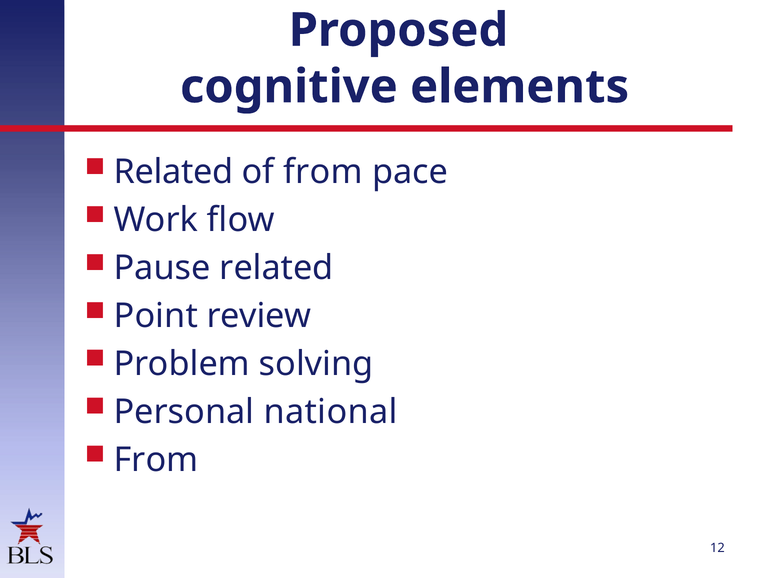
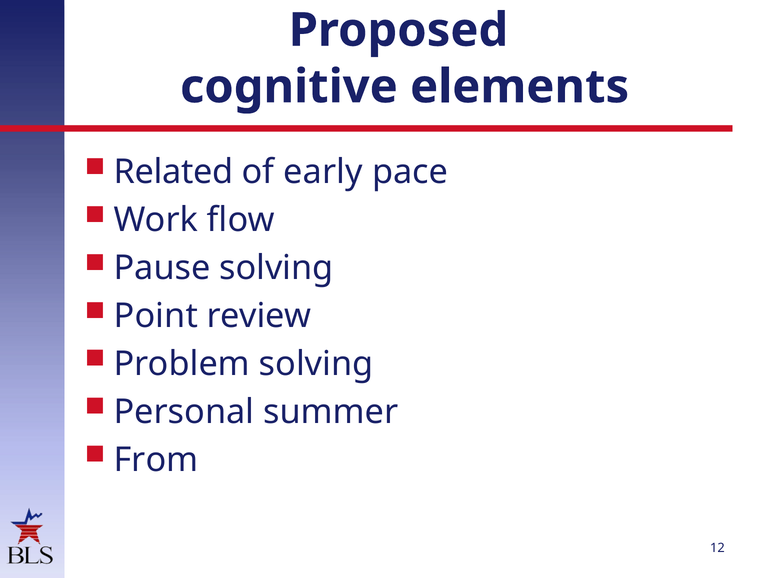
of from: from -> early
Pause related: related -> solving
national: national -> summer
